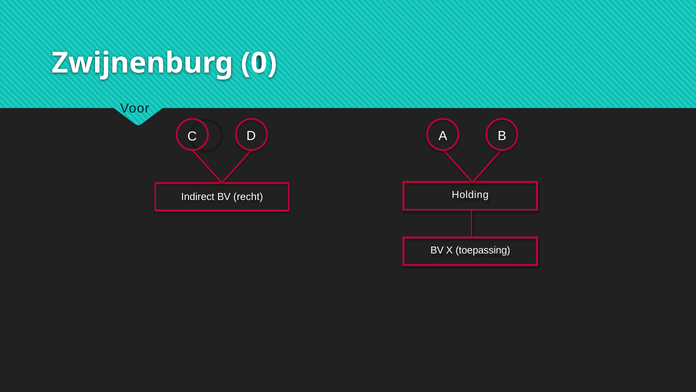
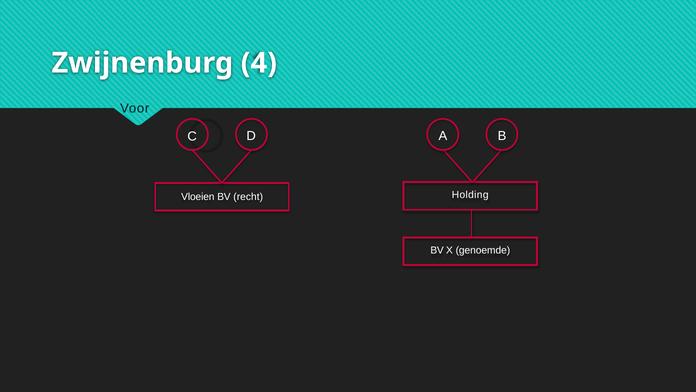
0: 0 -> 4
Indirect: Indirect -> Vloeien
toepassing: toepassing -> genoemde
